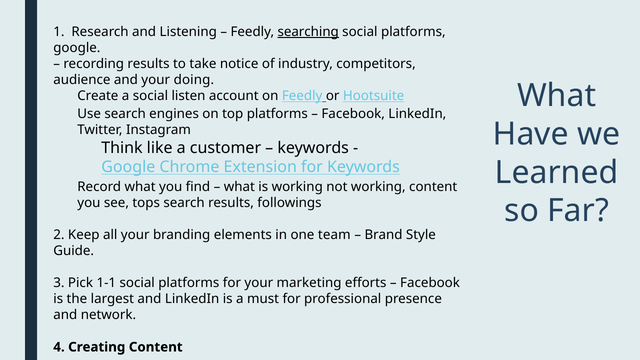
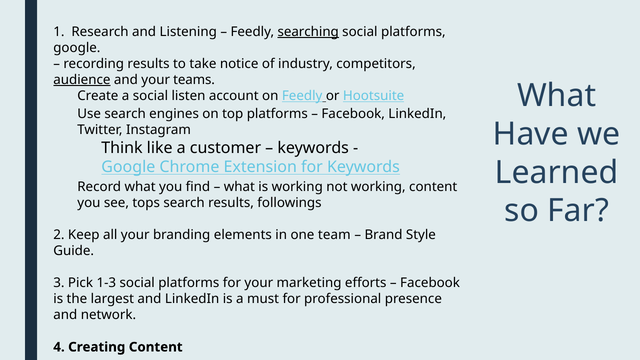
audience underline: none -> present
doing: doing -> teams
1-1: 1-1 -> 1-3
